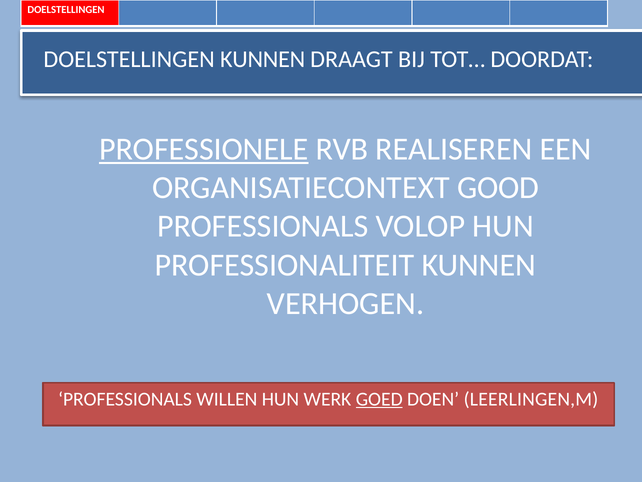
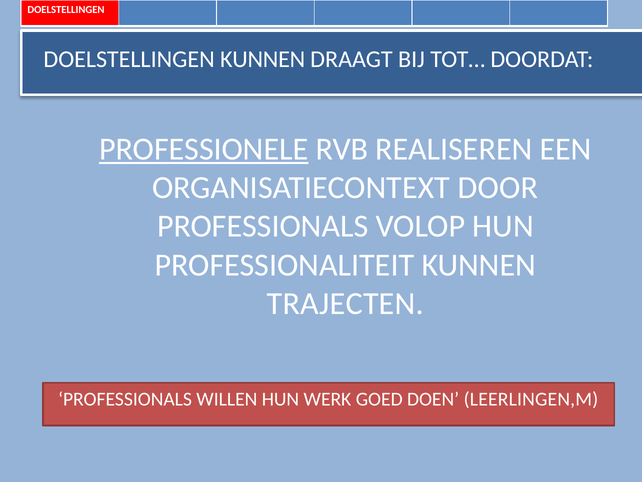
GOOD: GOOD -> DOOR
VERHOGEN: VERHOGEN -> TRAJECTEN
GOED underline: present -> none
